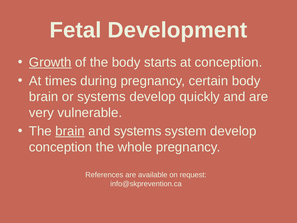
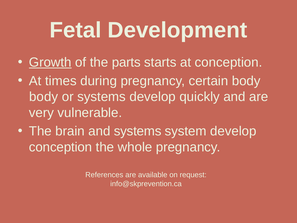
the body: body -> parts
brain at (44, 97): brain -> body
brain at (70, 131) underline: present -> none
